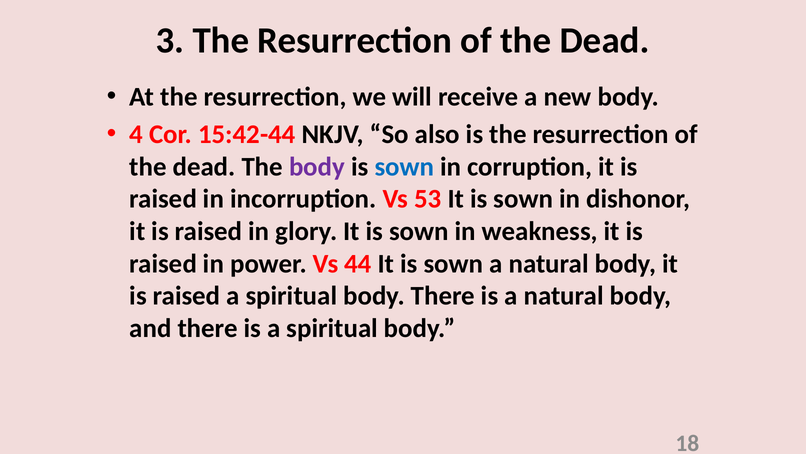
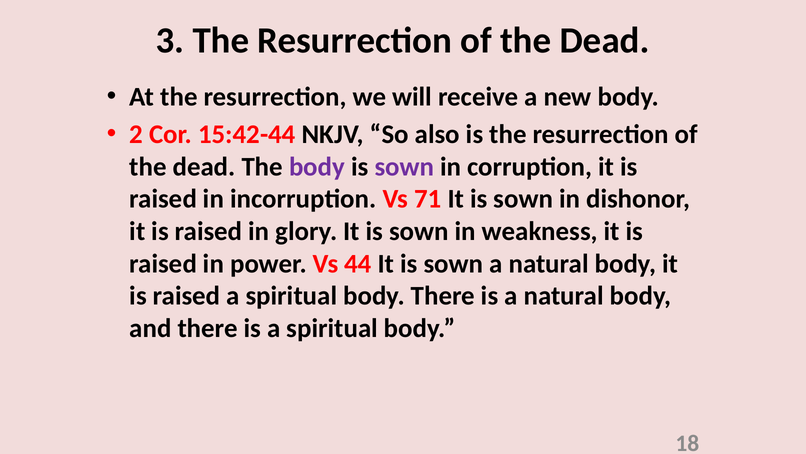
4: 4 -> 2
sown at (404, 167) colour: blue -> purple
53: 53 -> 71
